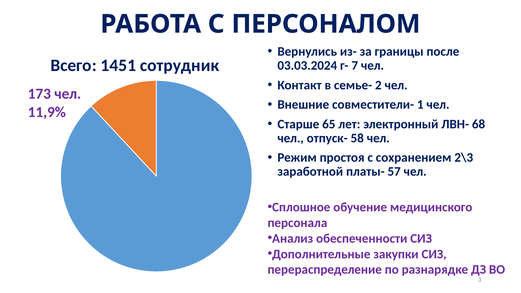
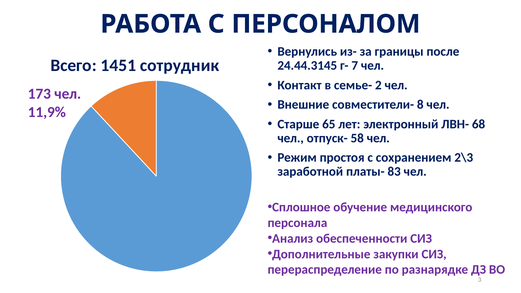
03.03.2024: 03.03.2024 -> 24.44.3145
1: 1 -> 8
57: 57 -> 83
